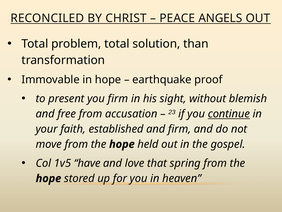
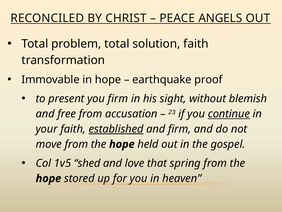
solution than: than -> faith
established underline: none -> present
have: have -> shed
